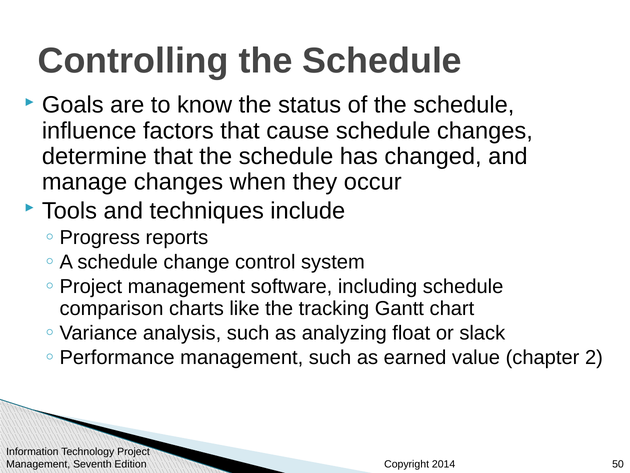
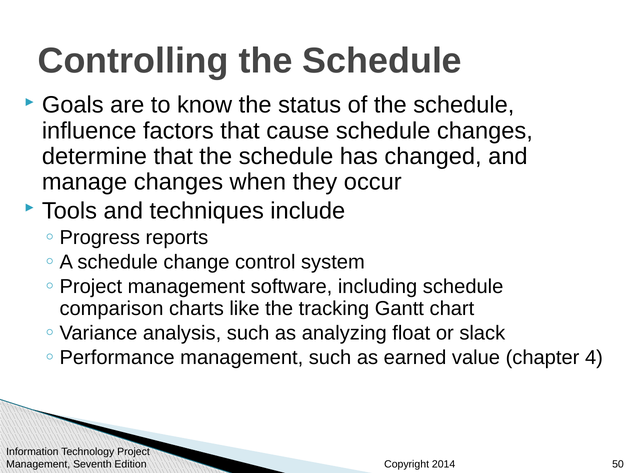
2: 2 -> 4
